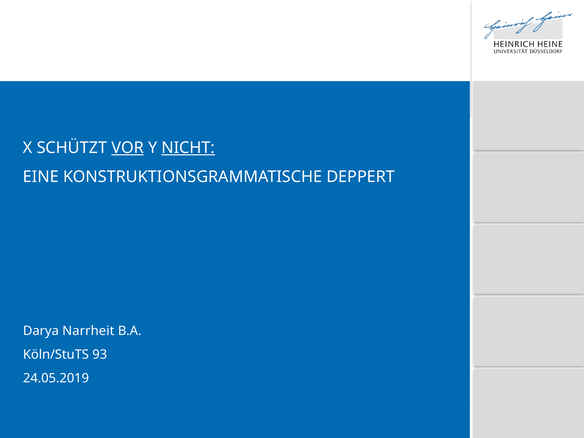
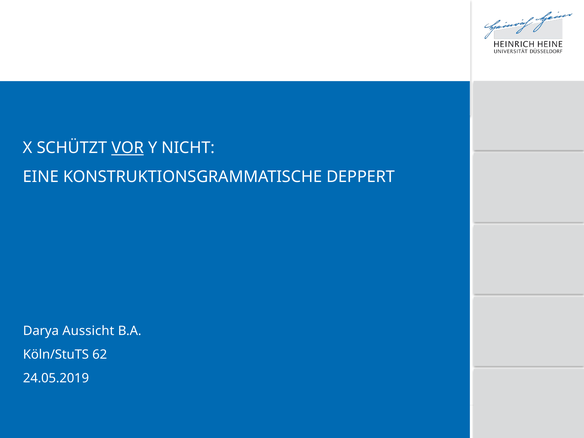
NICHT underline: present -> none
Narrheit: Narrheit -> Aussicht
93: 93 -> 62
